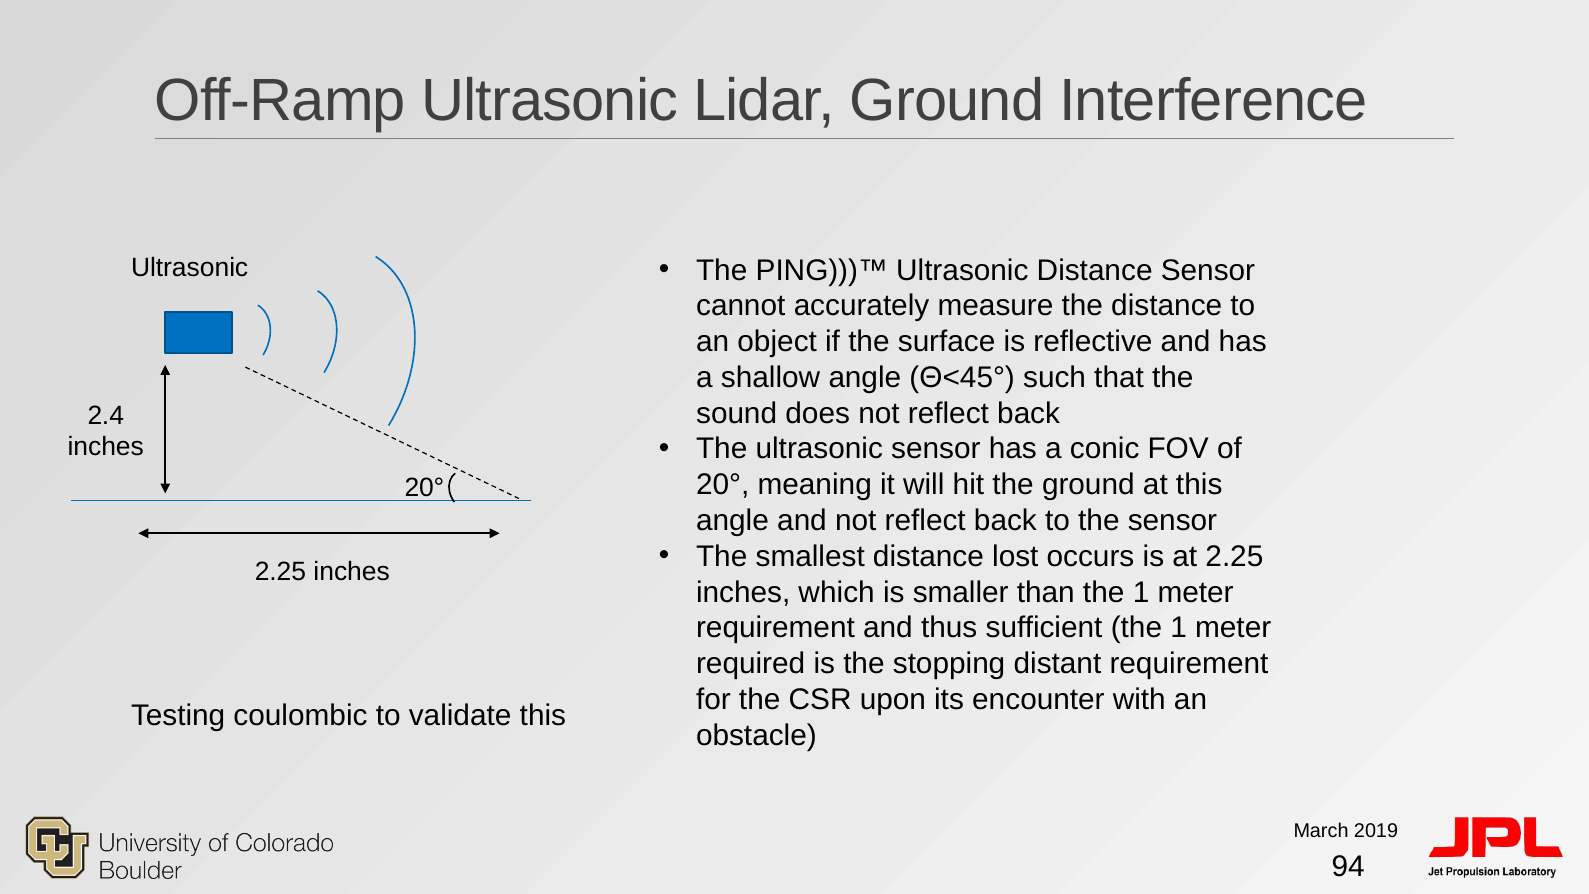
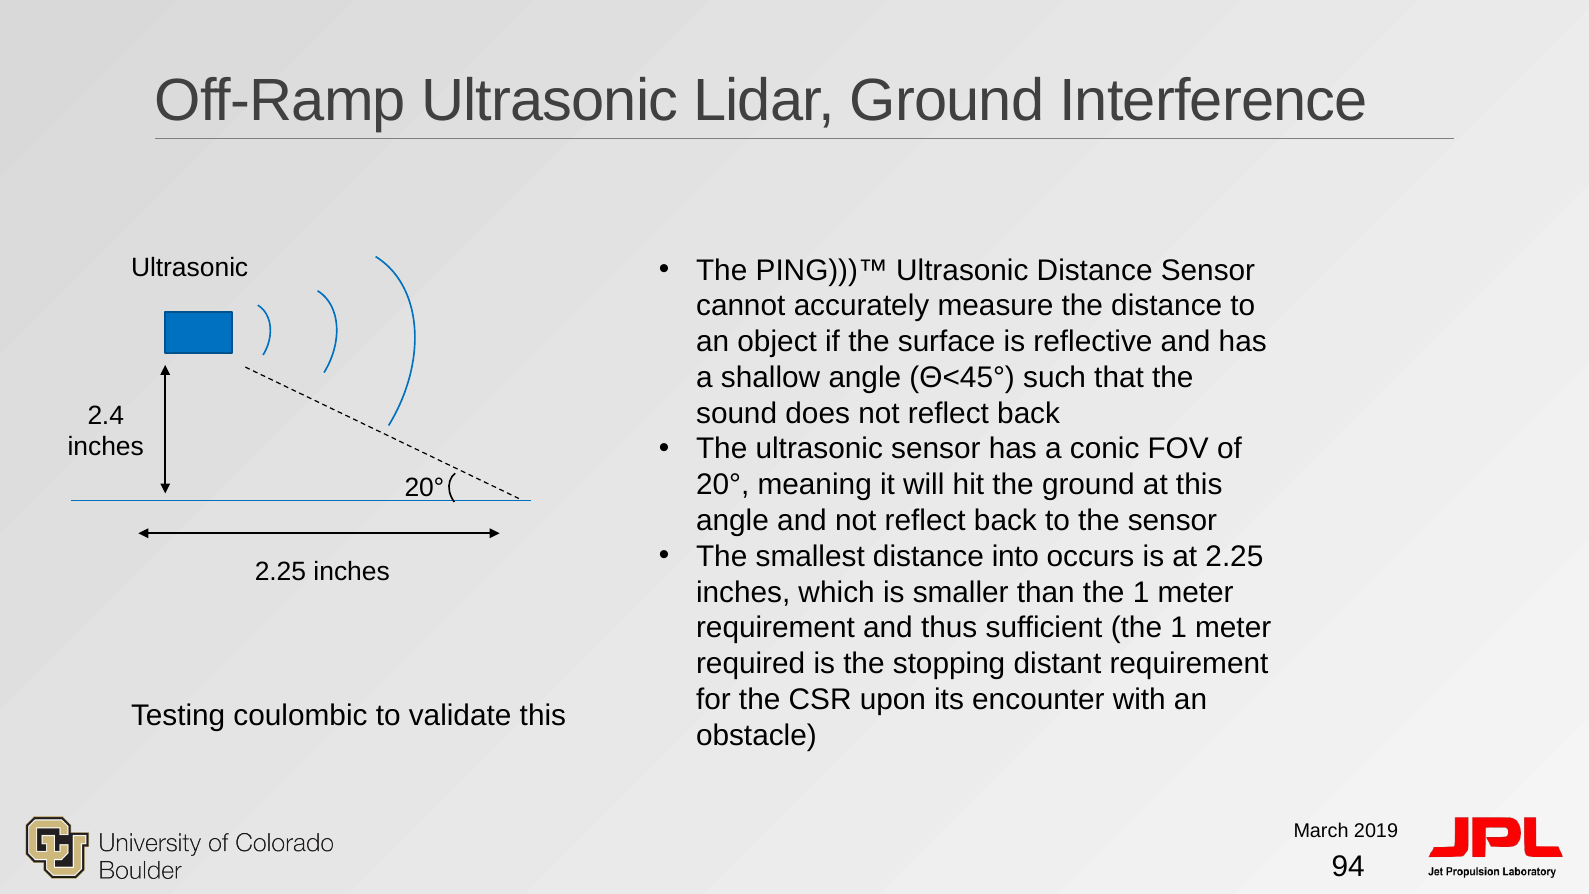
lost: lost -> into
